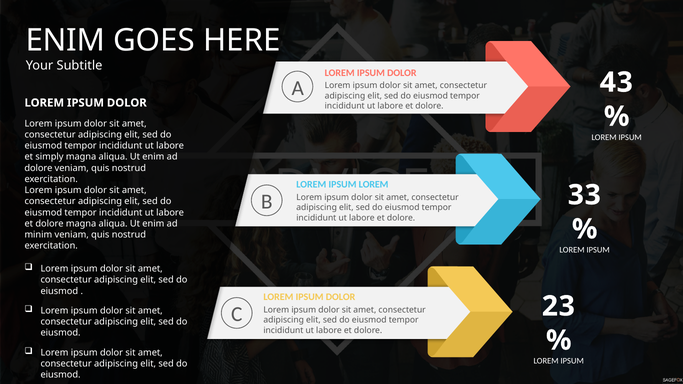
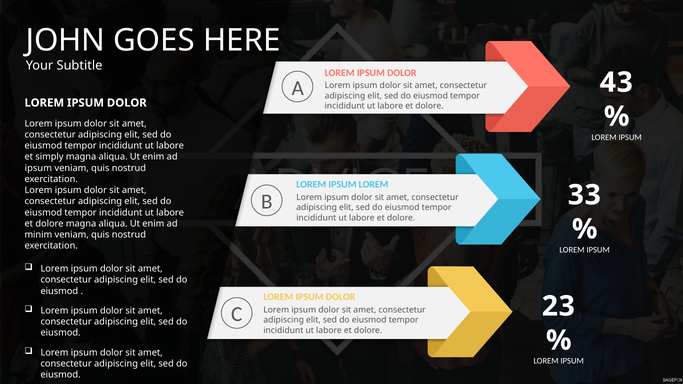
ENIM at (65, 41): ENIM -> JOHN
dolore at (38, 168): dolore -> ipsum
